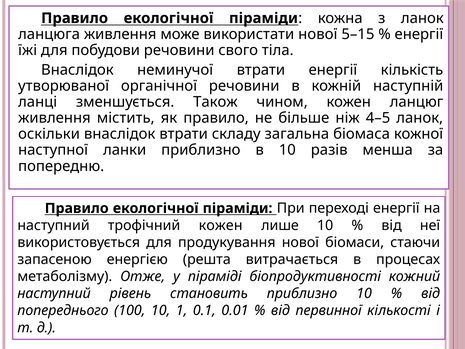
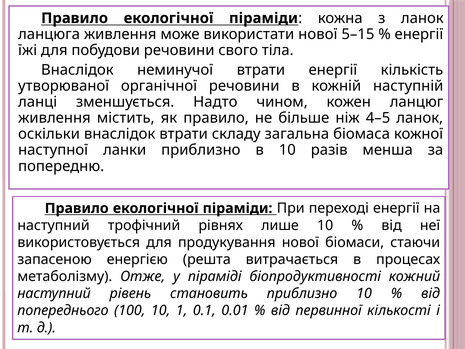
Також: Також -> Надто
трофічний кожен: кожен -> рівнях
